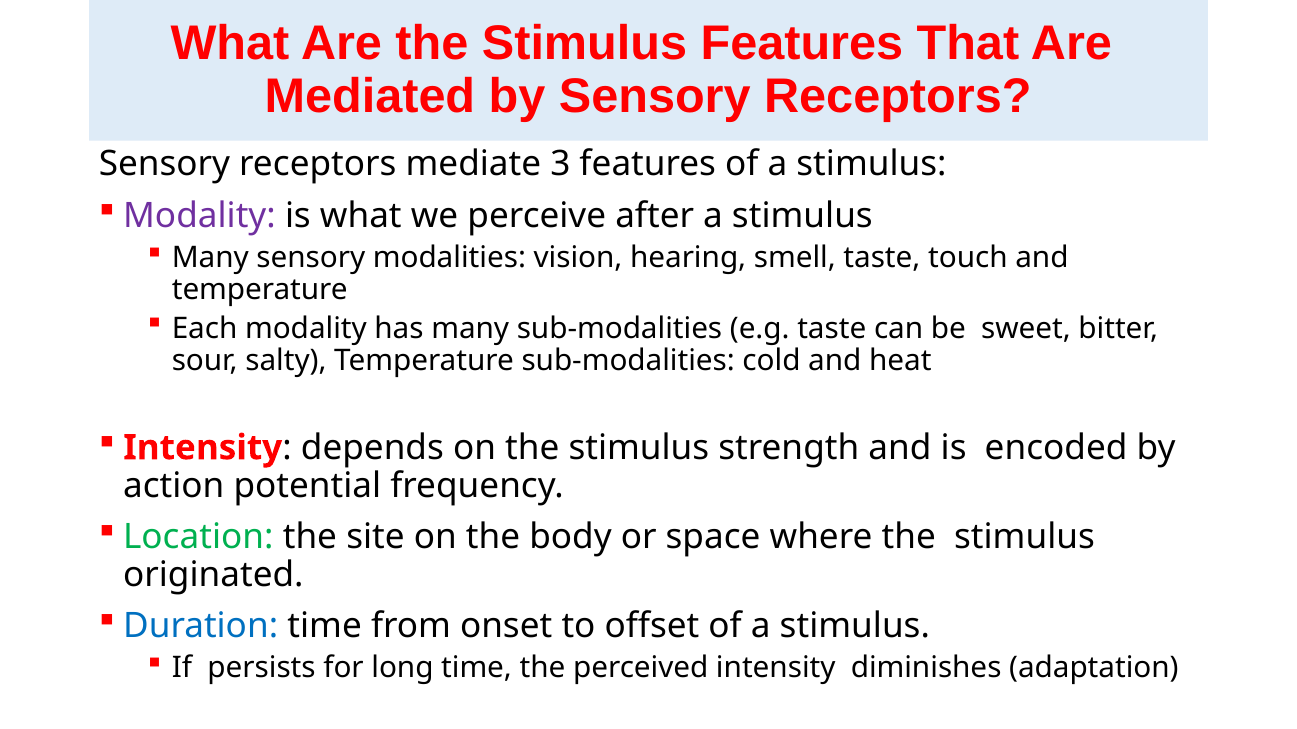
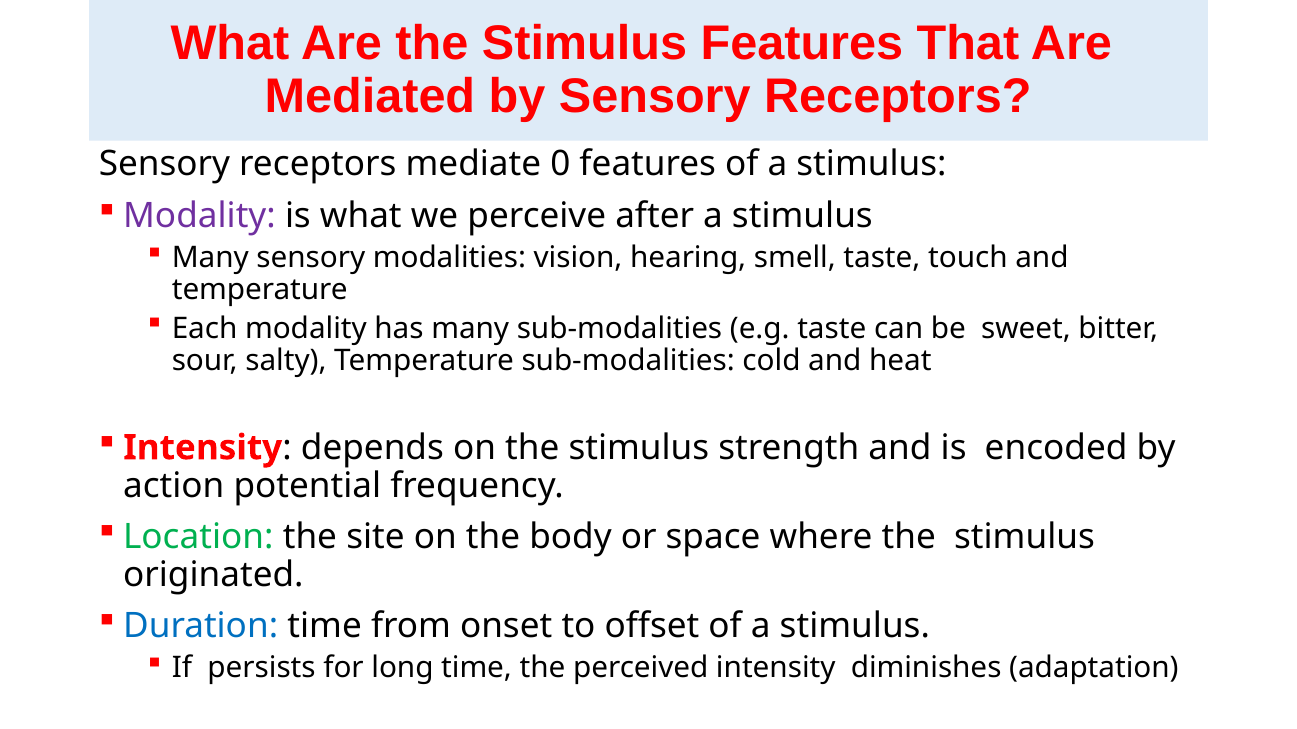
3: 3 -> 0
